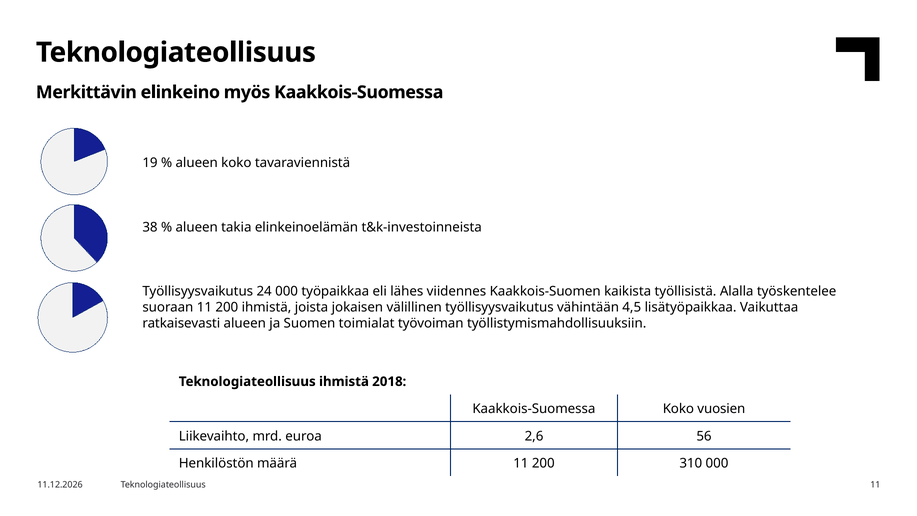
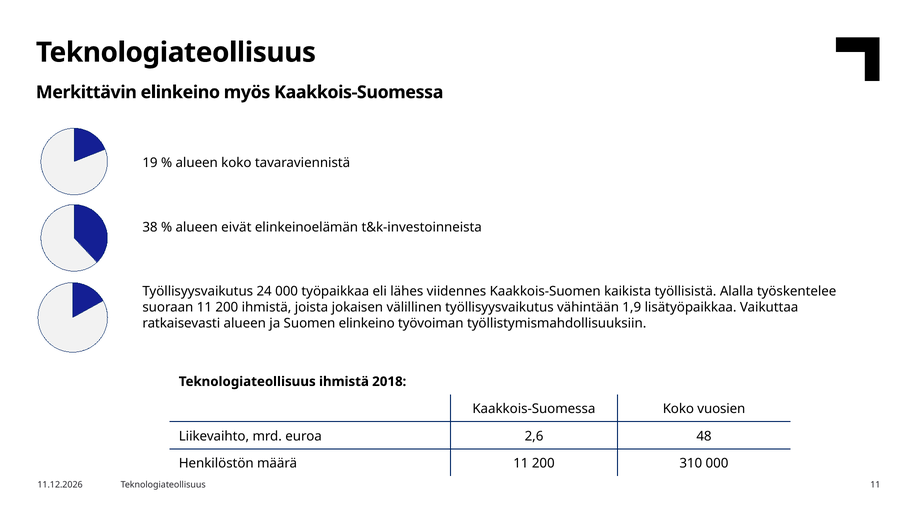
takia: takia -> eivät
4,5: 4,5 -> 1,9
Suomen toimialat: toimialat -> elinkeino
56: 56 -> 48
